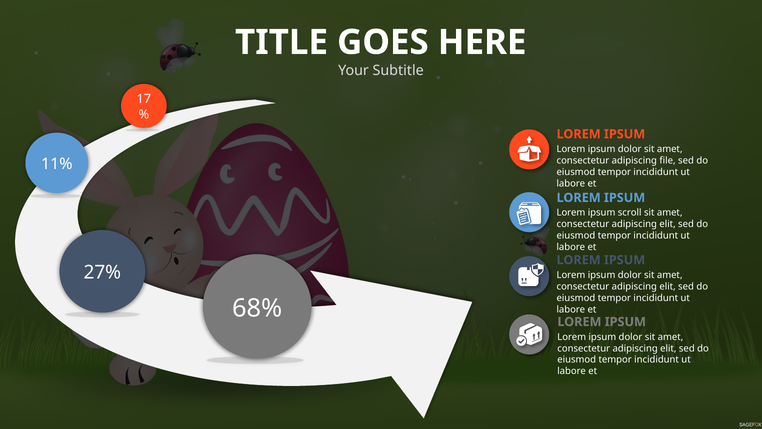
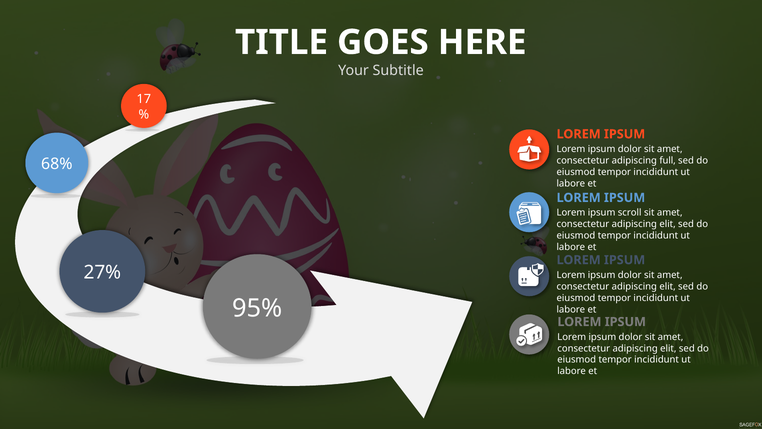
file: file -> full
11%: 11% -> 68%
68%: 68% -> 95%
